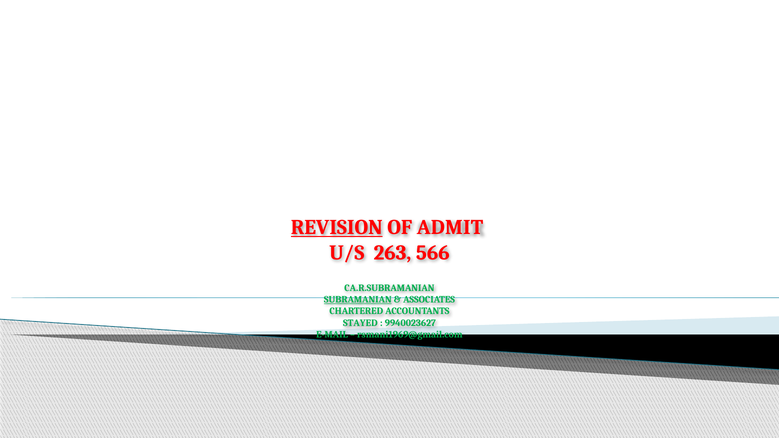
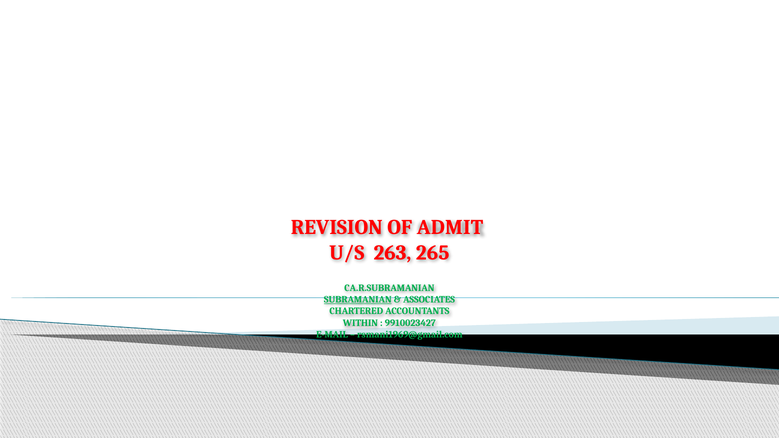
REVISION underline: present -> none
566: 566 -> 265
STAYED: STAYED -> WITHIN
9940023627: 9940023627 -> 9910023427
